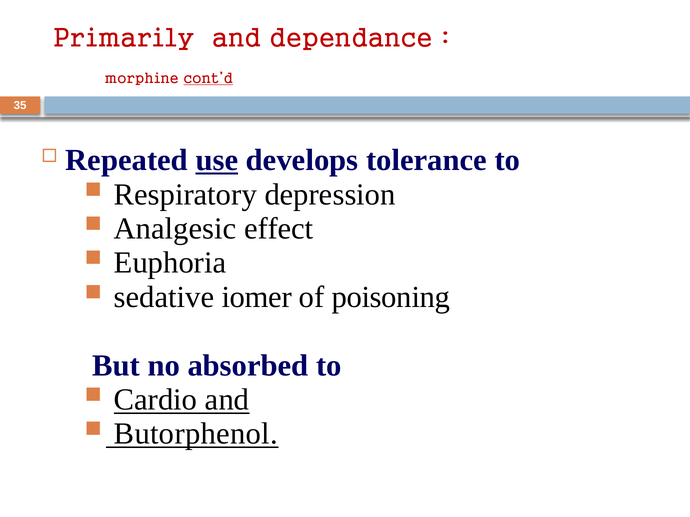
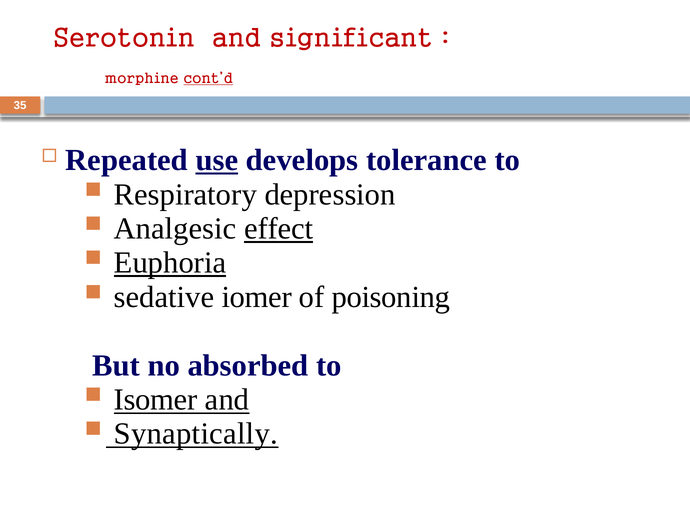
Primarily: Primarily -> Serotonin
dependance: dependance -> significant
effect underline: none -> present
Euphoria underline: none -> present
Cardio: Cardio -> Isomer
Butorphenol: Butorphenol -> Synaptically
